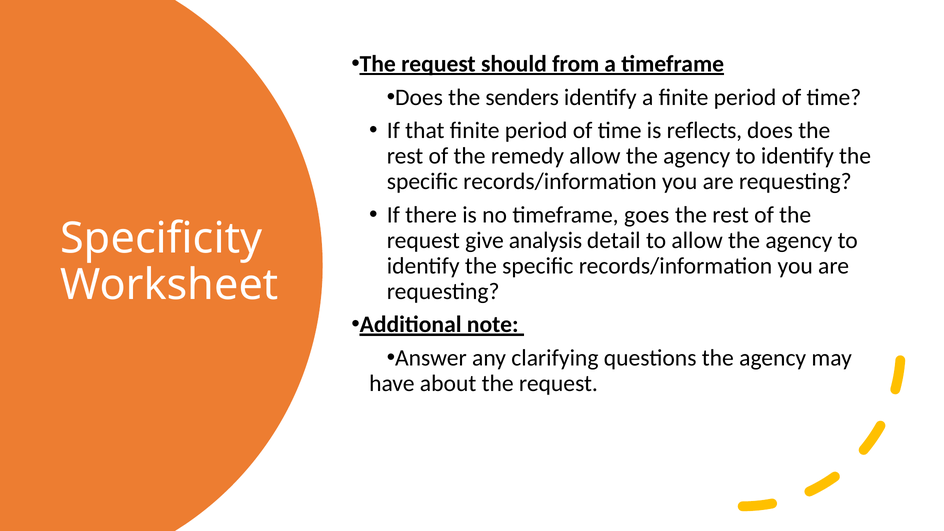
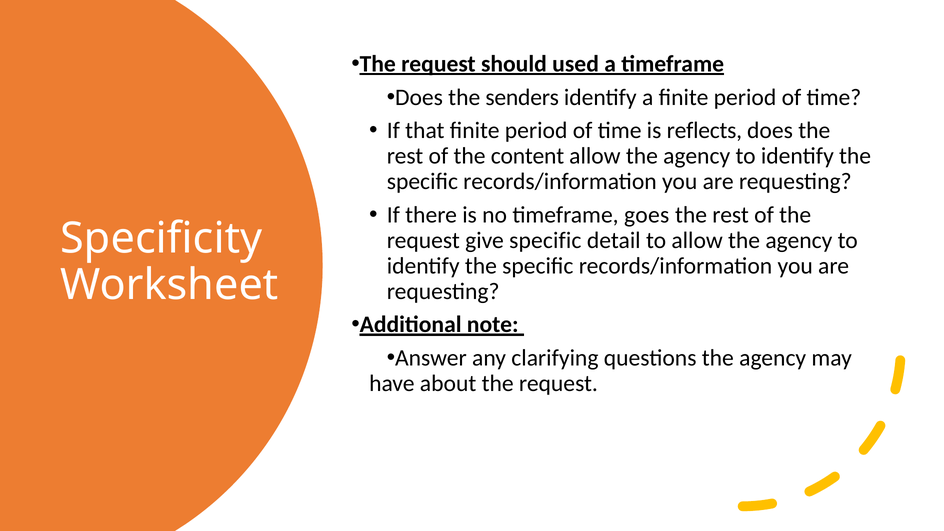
from: from -> used
remedy: remedy -> content
give analysis: analysis -> specific
